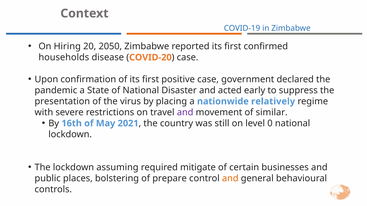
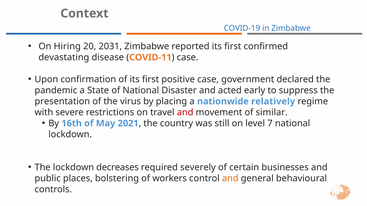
2050: 2050 -> 2031
households: households -> devastating
COVID-20: COVID-20 -> COVID-11
and at (185, 113) colour: purple -> red
0: 0 -> 7
assuming: assuming -> decreases
mitigate: mitigate -> severely
prepare: prepare -> workers
